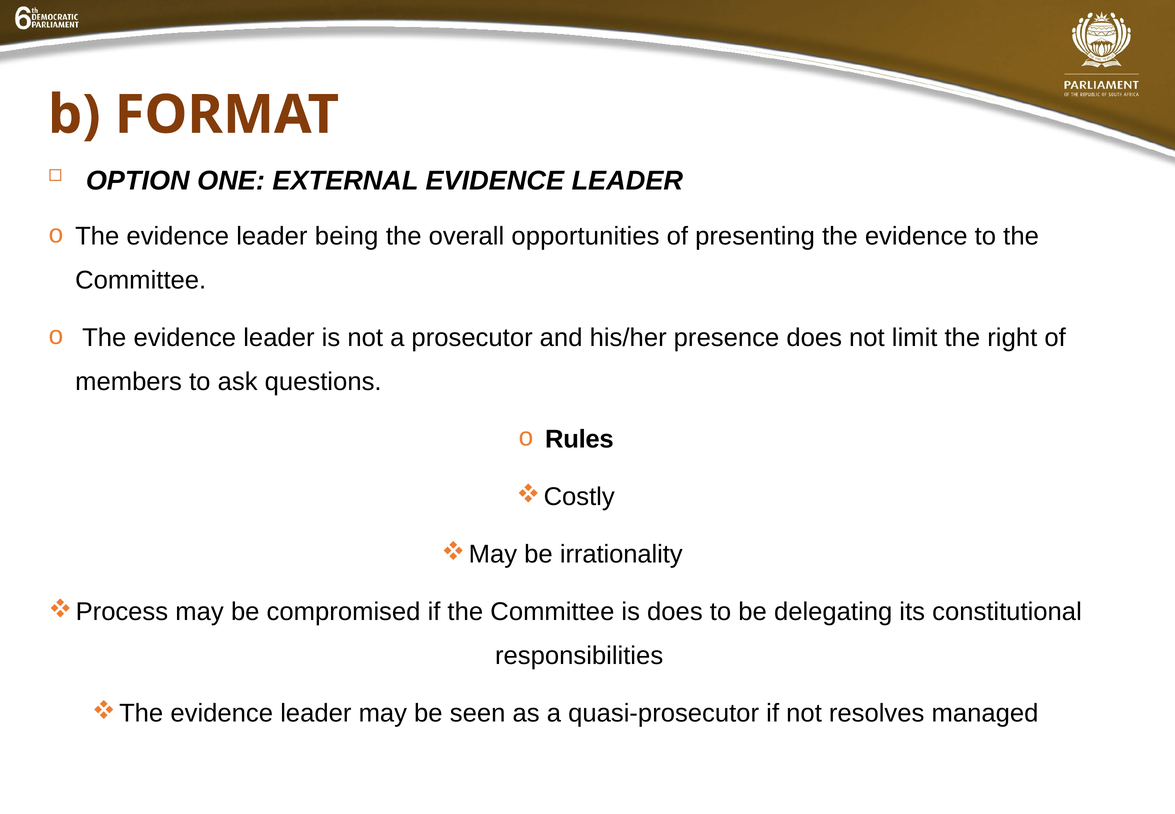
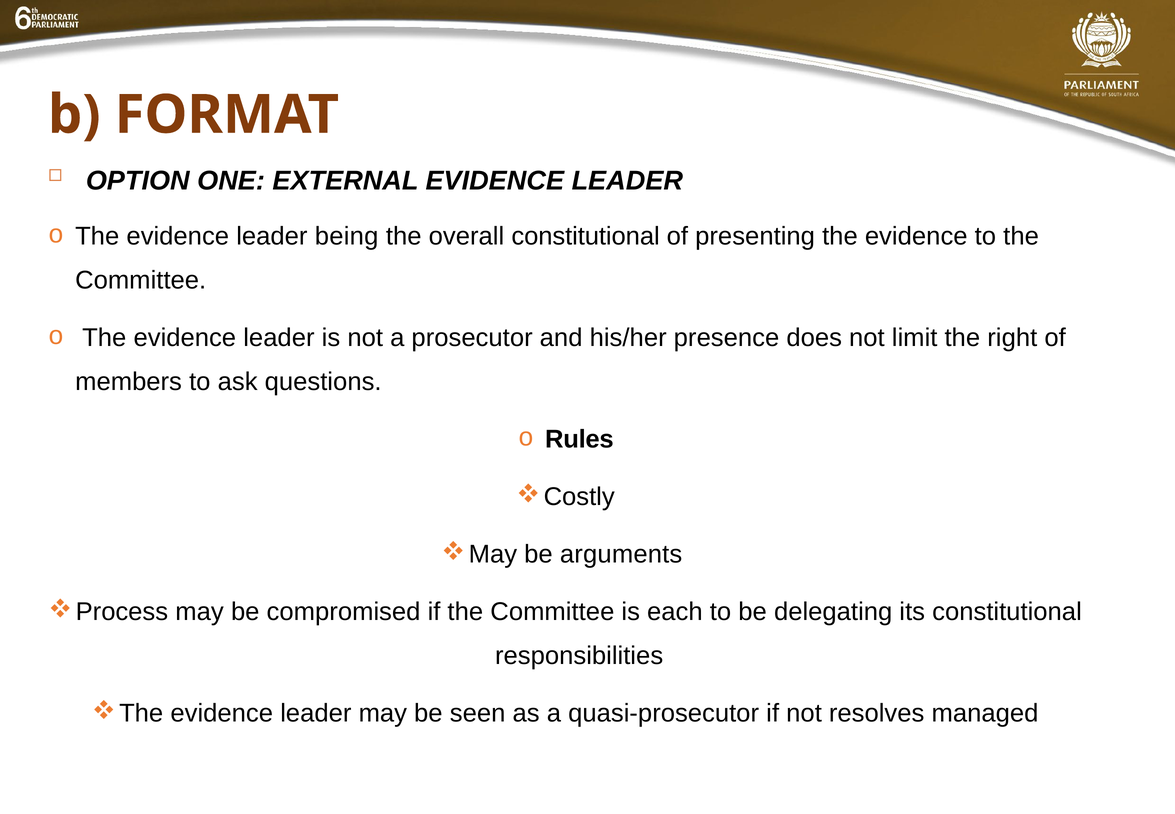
overall opportunities: opportunities -> constitutional
irrationality: irrationality -> arguments
is does: does -> each
